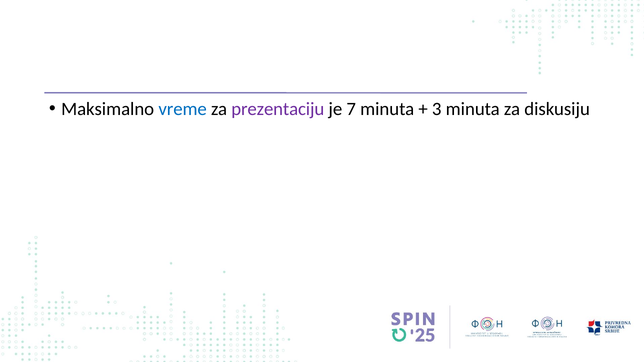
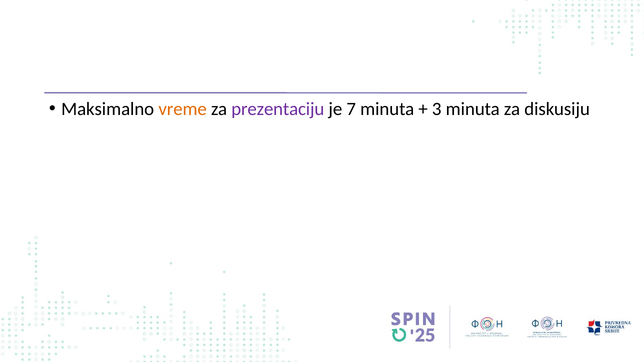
vreme colour: blue -> orange
